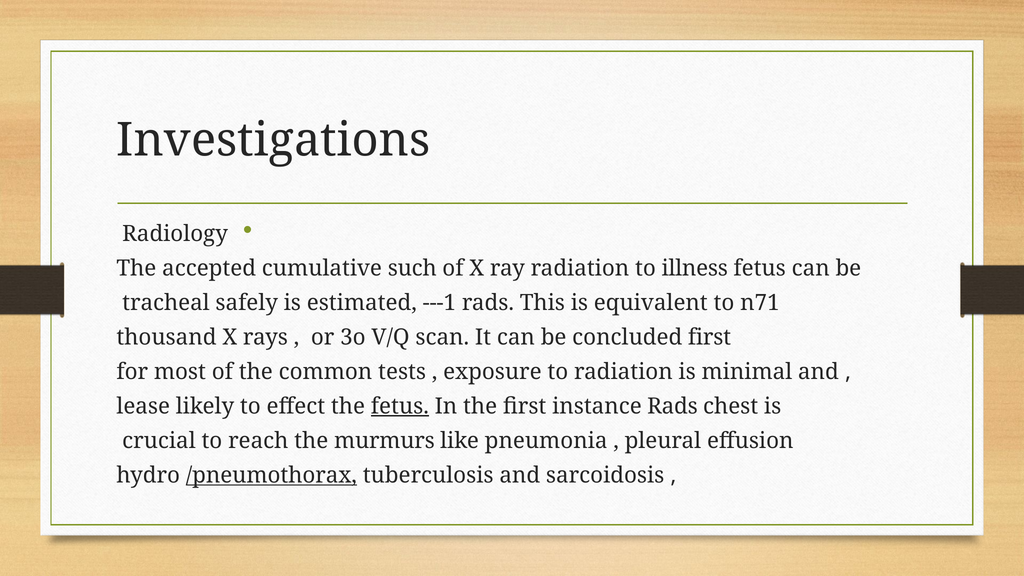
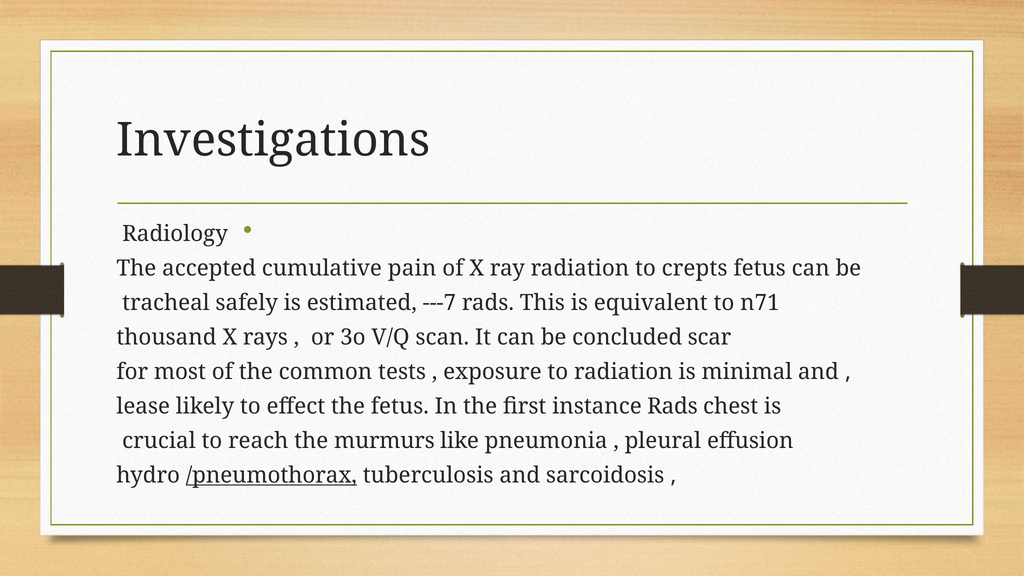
such: such -> pain
illness: illness -> crepts
---1: ---1 -> ---7
concluded first: first -> scar
fetus at (400, 406) underline: present -> none
